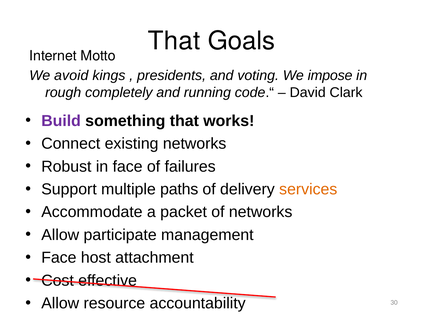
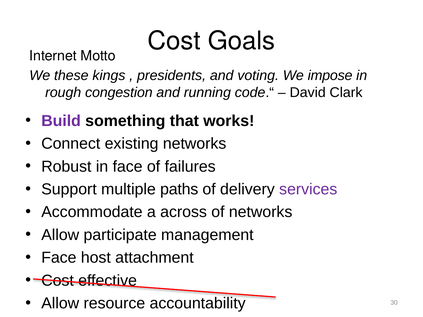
That at (174, 41): That -> Cost
avoid: avoid -> these
completely: completely -> congestion
services colour: orange -> purple
packet: packet -> across
